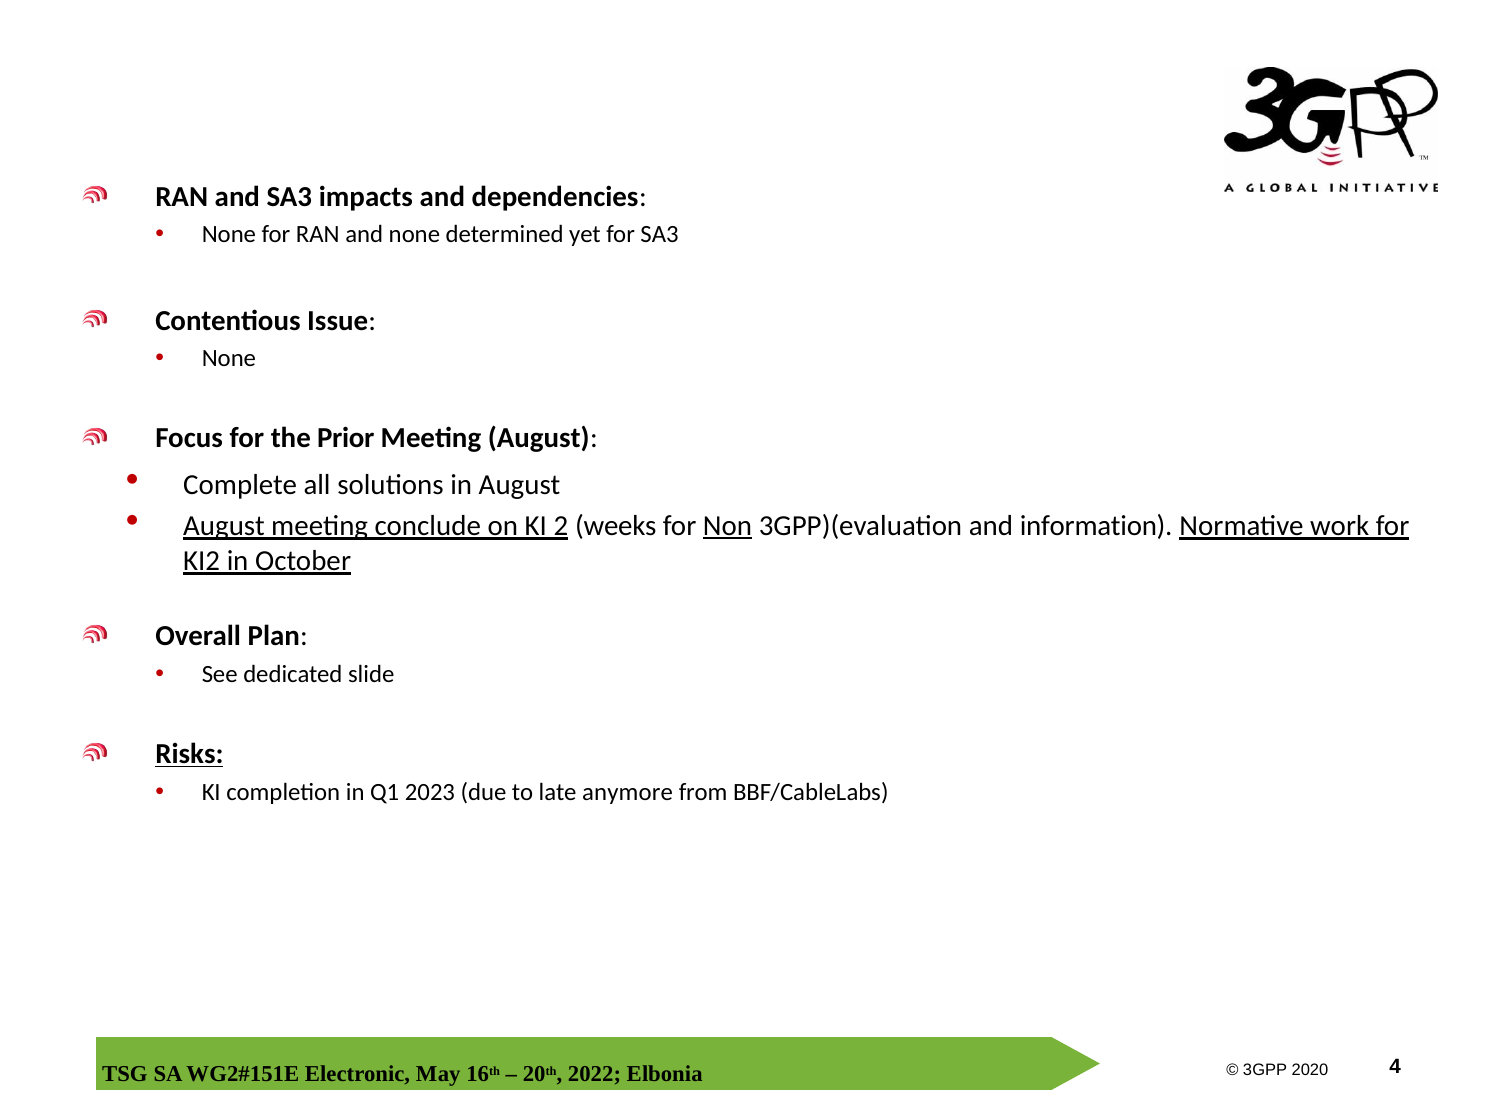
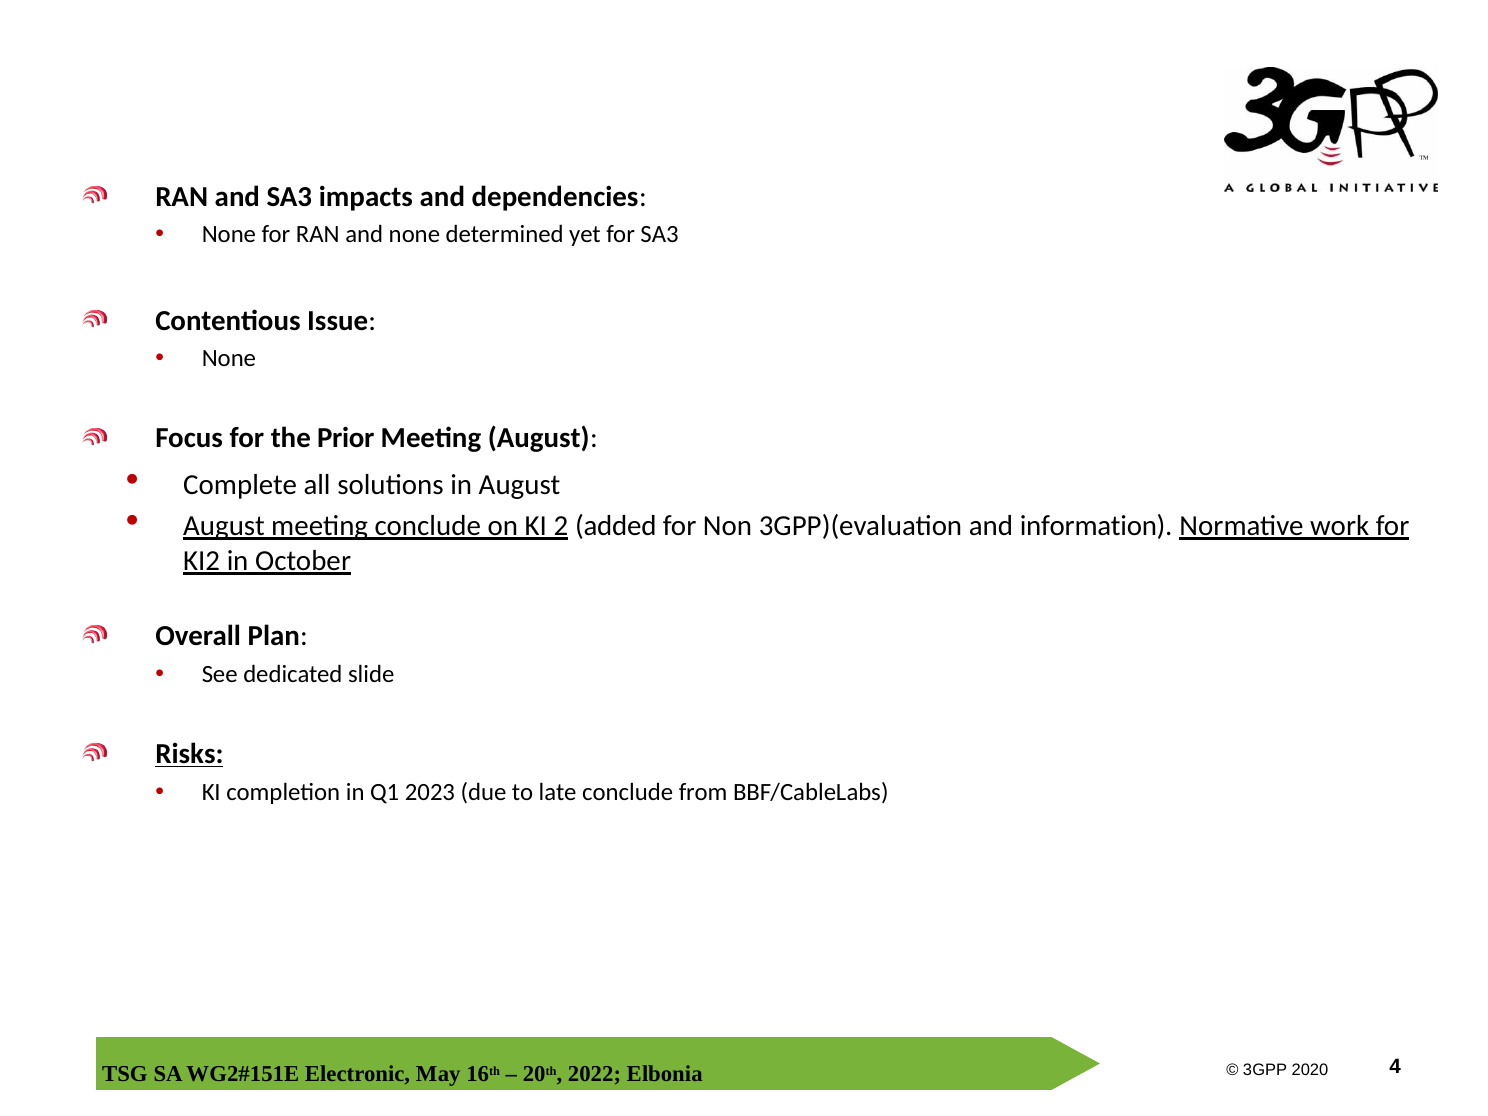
weeks: weeks -> added
Non underline: present -> none
late anymore: anymore -> conclude
